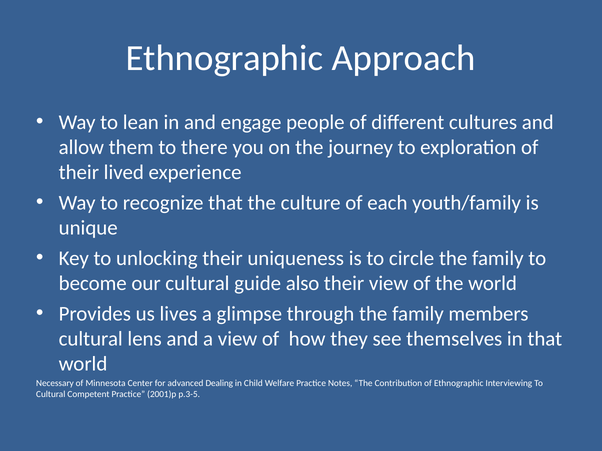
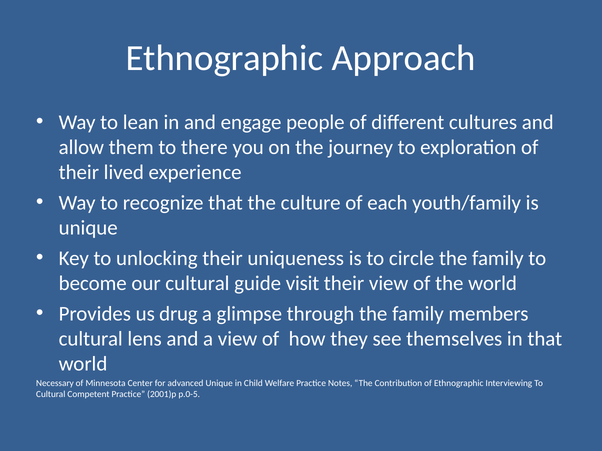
also: also -> visit
lives: lives -> drug
advanced Dealing: Dealing -> Unique
p.3-5: p.3-5 -> p.0-5
